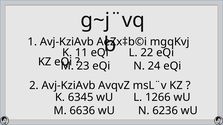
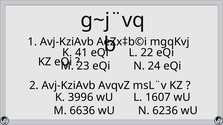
11: 11 -> 41
6345: 6345 -> 3996
1266: 1266 -> 1607
